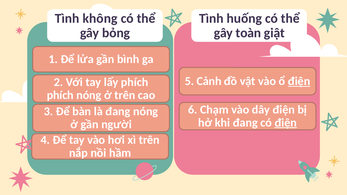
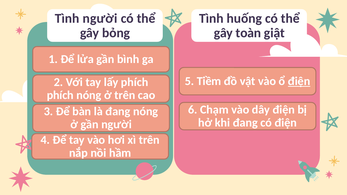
Tình không: không -> người
Cảnh: Cảnh -> Tiềm
điện at (286, 123) underline: present -> none
